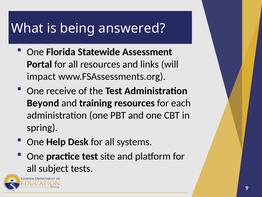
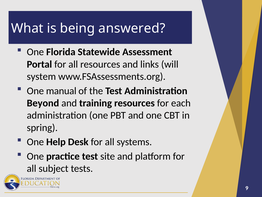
impact: impact -> system
receive: receive -> manual
